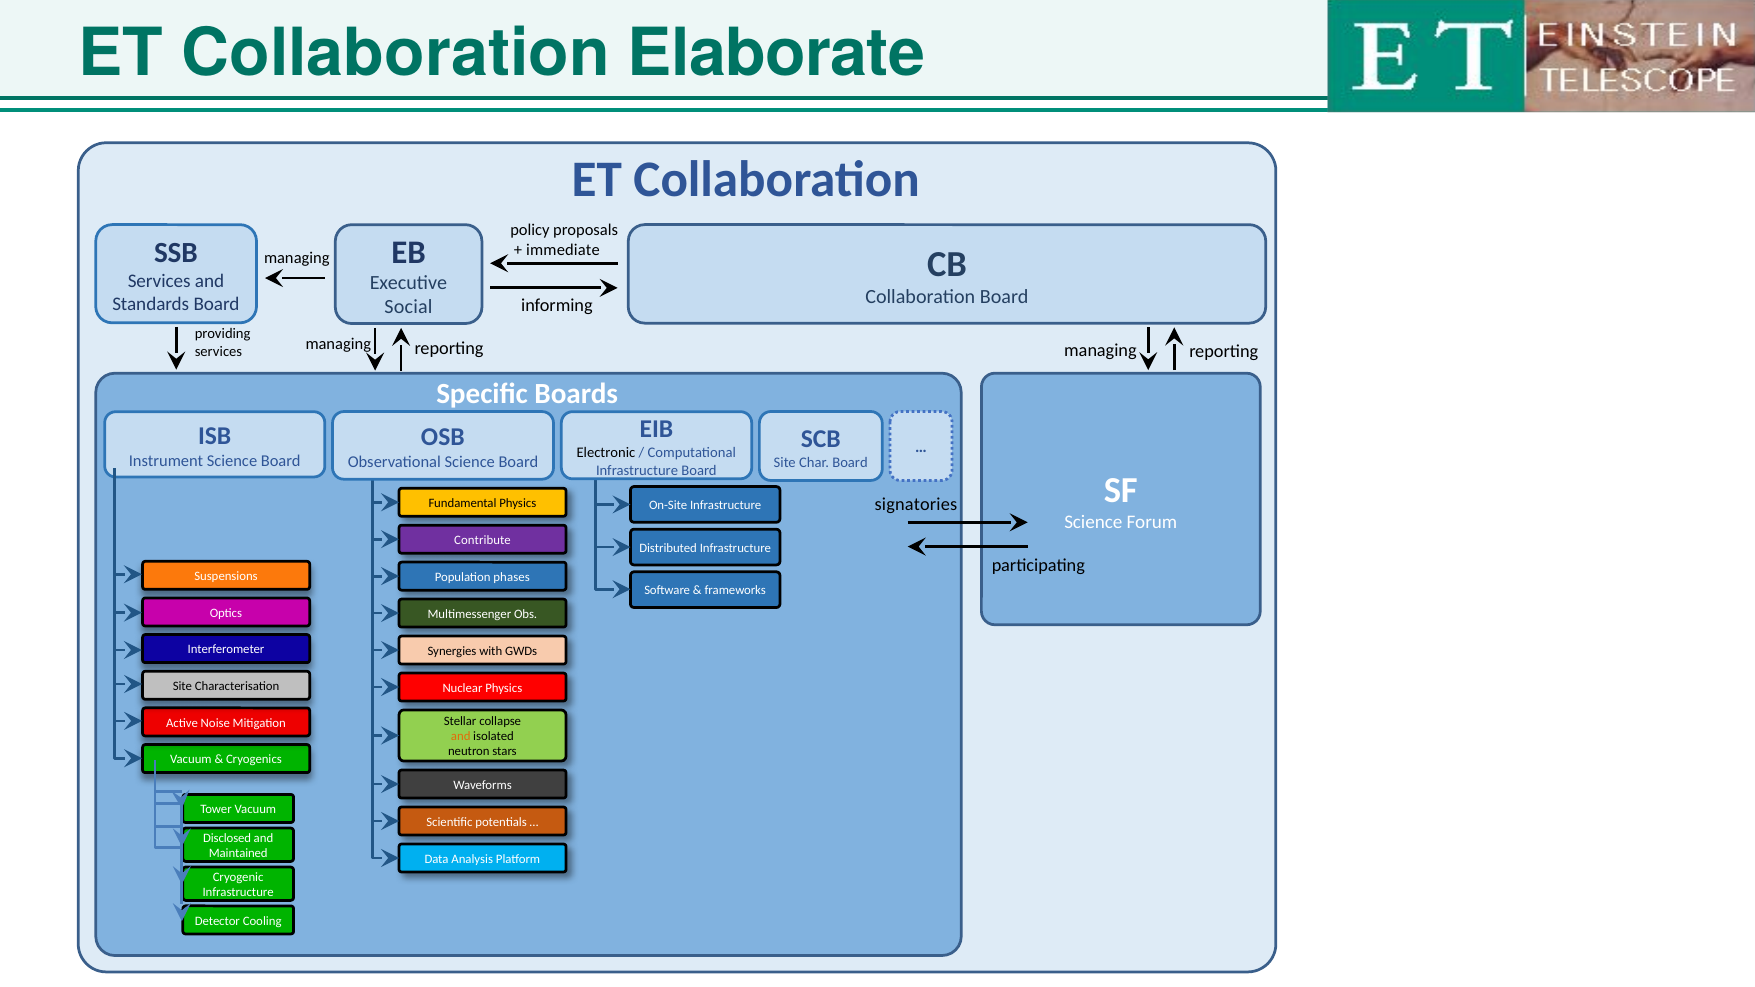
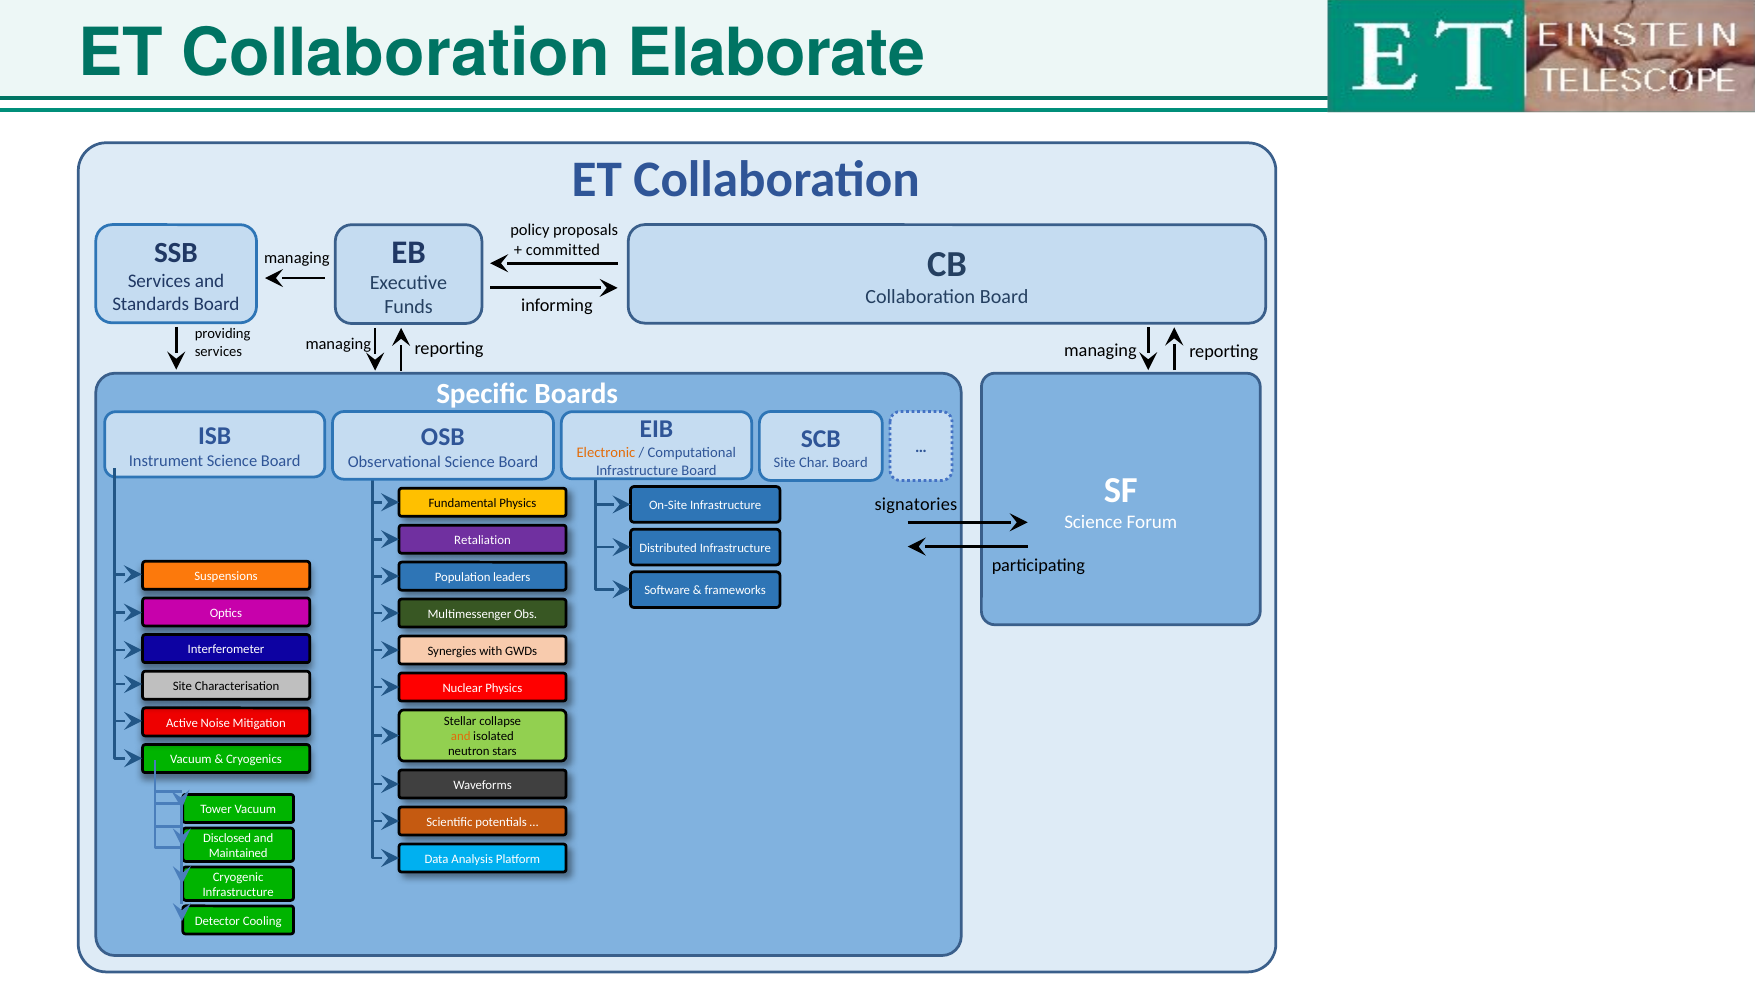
immediate: immediate -> committed
Social: Social -> Funds
Electronic colour: black -> orange
Contribute: Contribute -> Retaliation
phases: phases -> leaders
